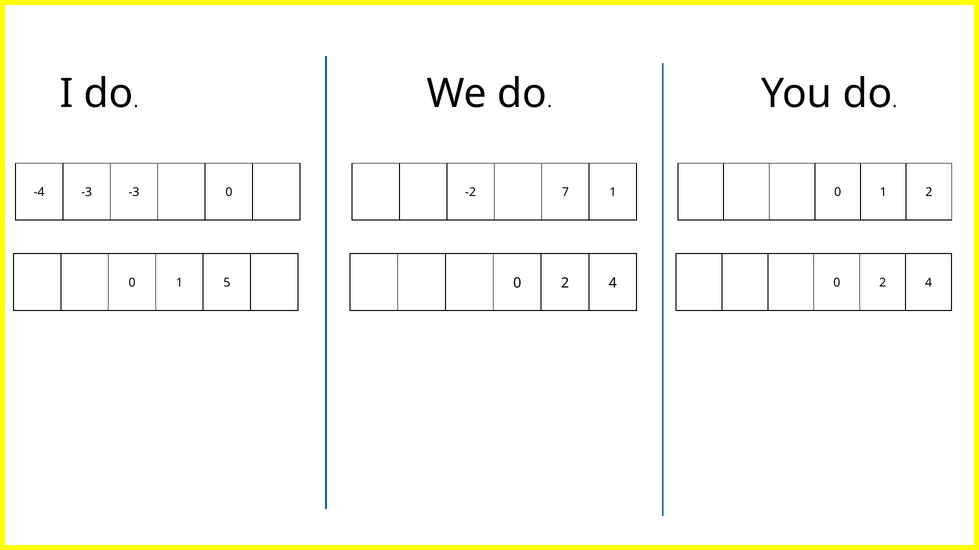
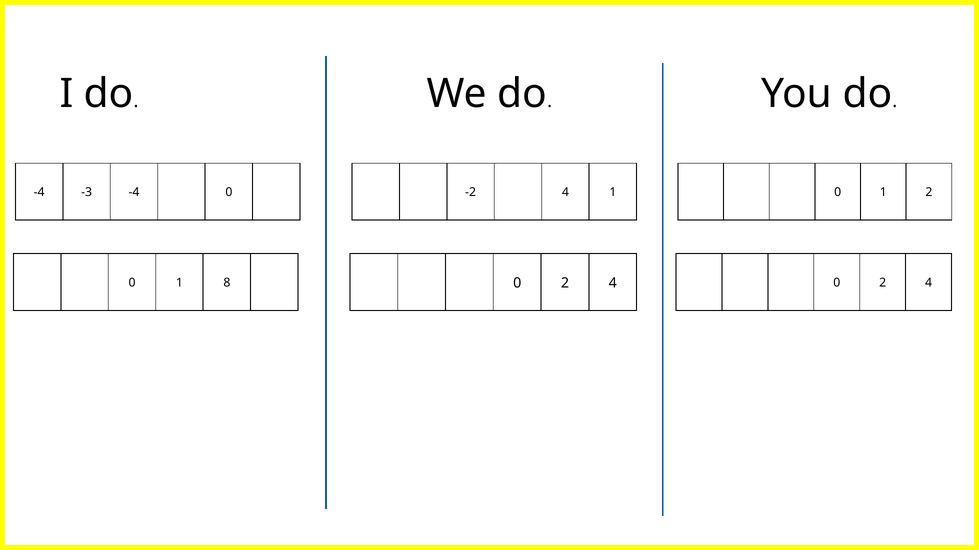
-3 -3: -3 -> -4
-2 7: 7 -> 4
5: 5 -> 8
